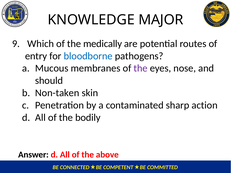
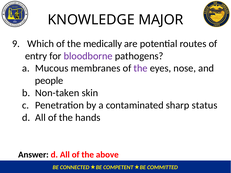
bloodborne colour: blue -> purple
should: should -> people
action: action -> status
bodily: bodily -> hands
